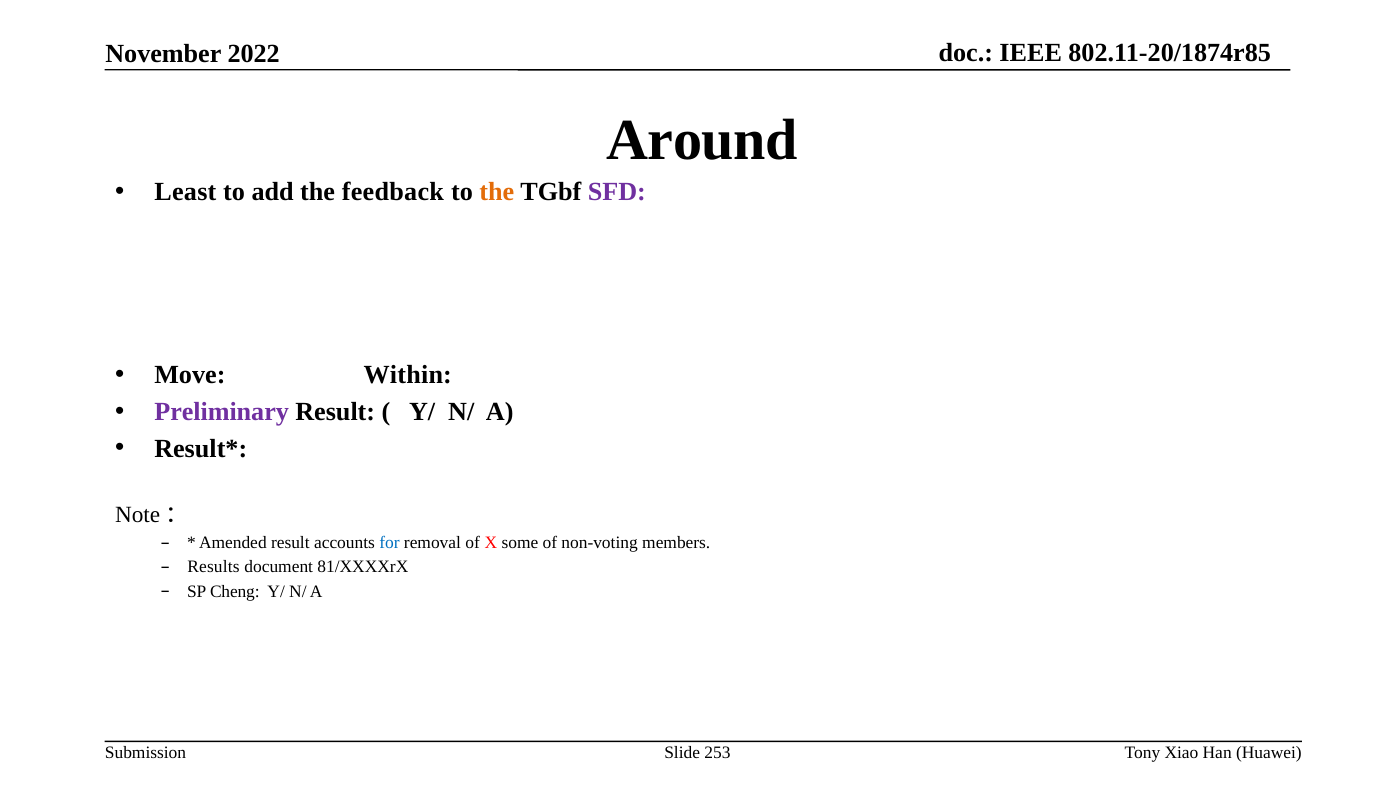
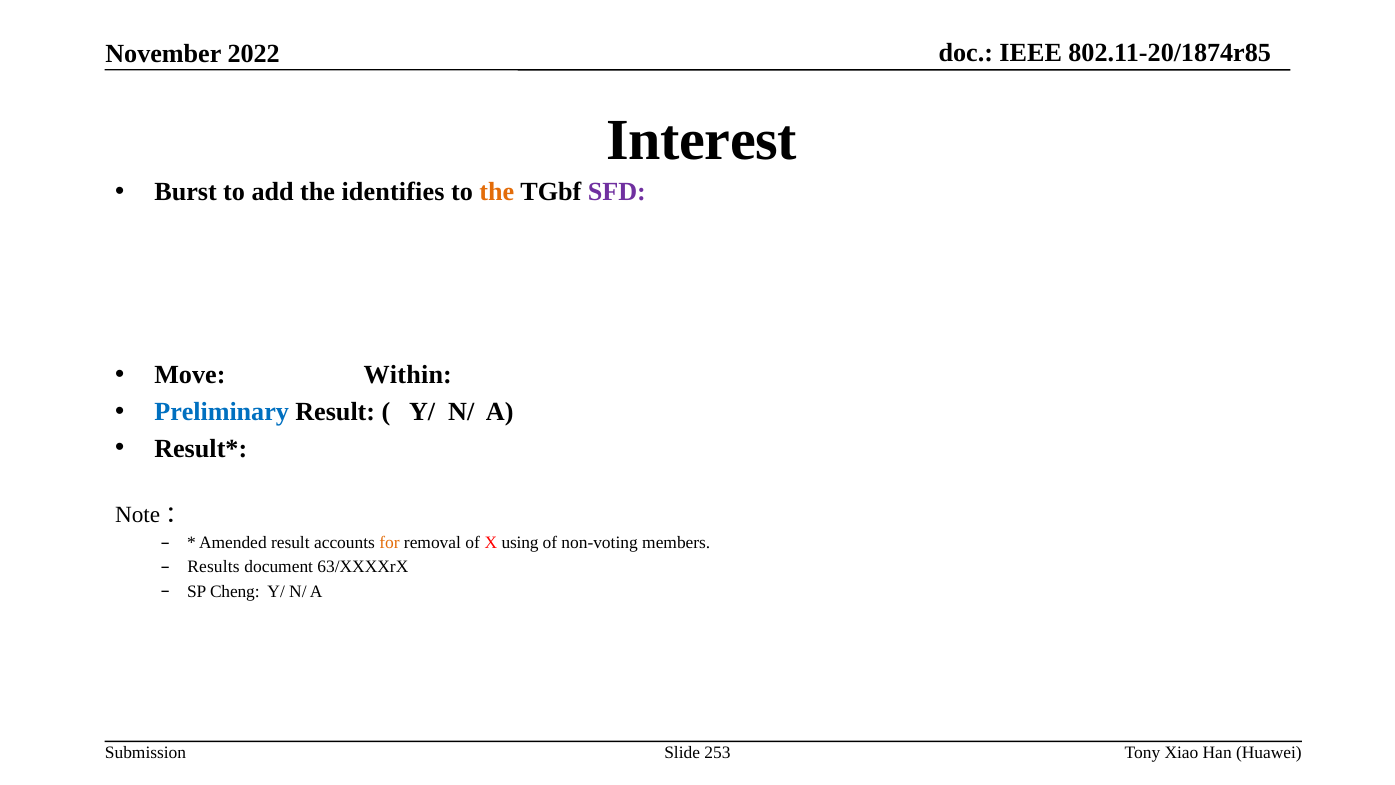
Around: Around -> Interest
Least: Least -> Burst
feedback: feedback -> identifies
Preliminary colour: purple -> blue
for colour: blue -> orange
some: some -> using
81/XXXXrX: 81/XXXXrX -> 63/XXXXrX
